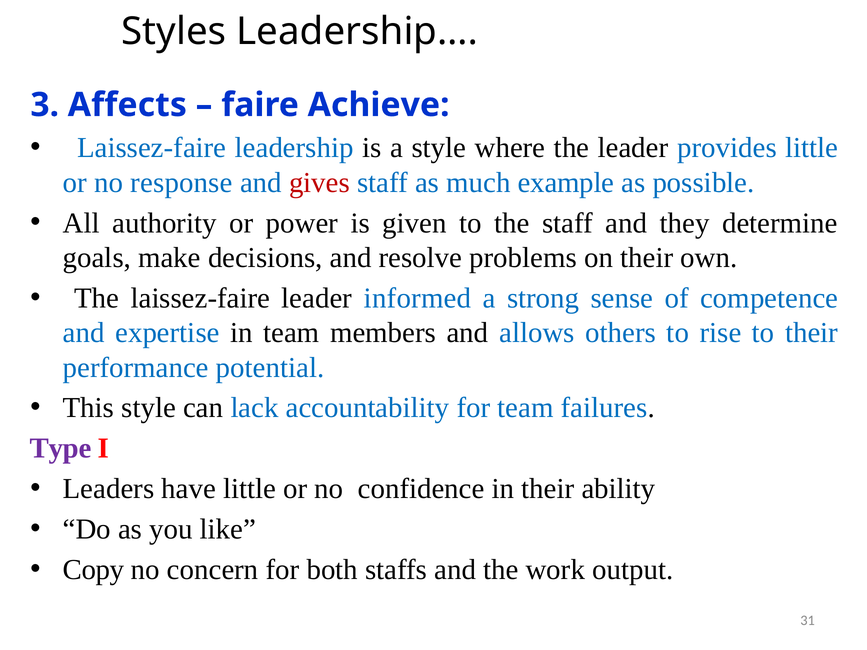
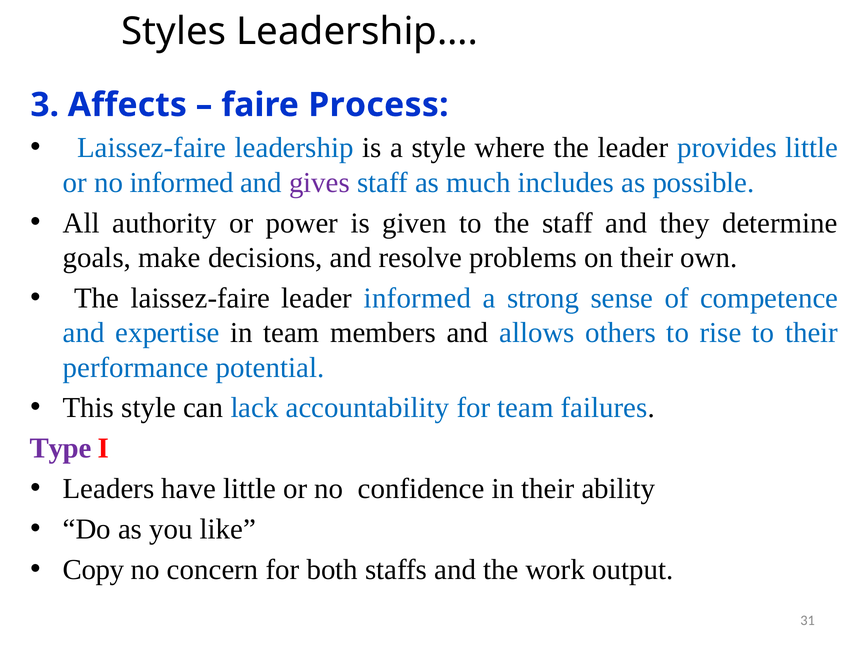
Achieve: Achieve -> Process
no response: response -> informed
gives colour: red -> purple
example: example -> includes
